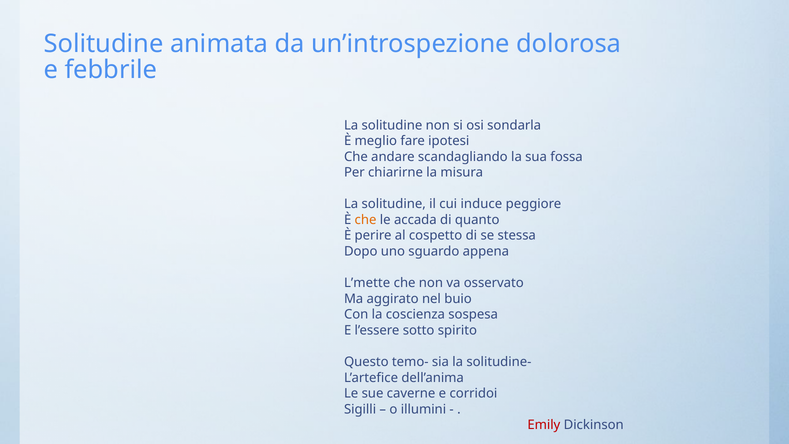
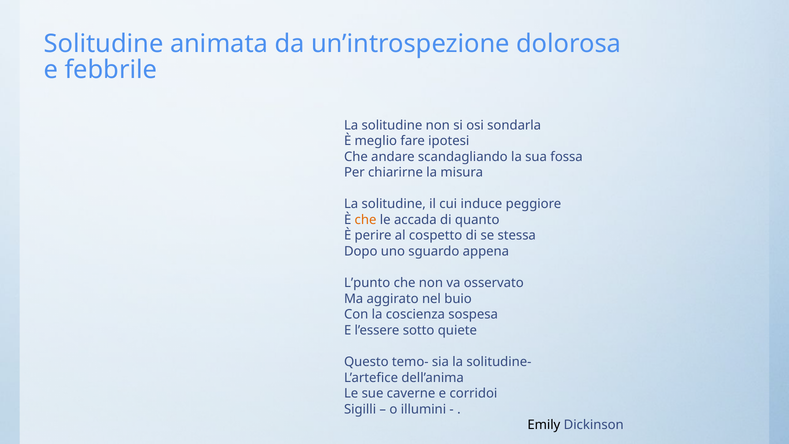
L’mette: L’mette -> L’punto
spirito: spirito -> quiete
Emily colour: red -> black
